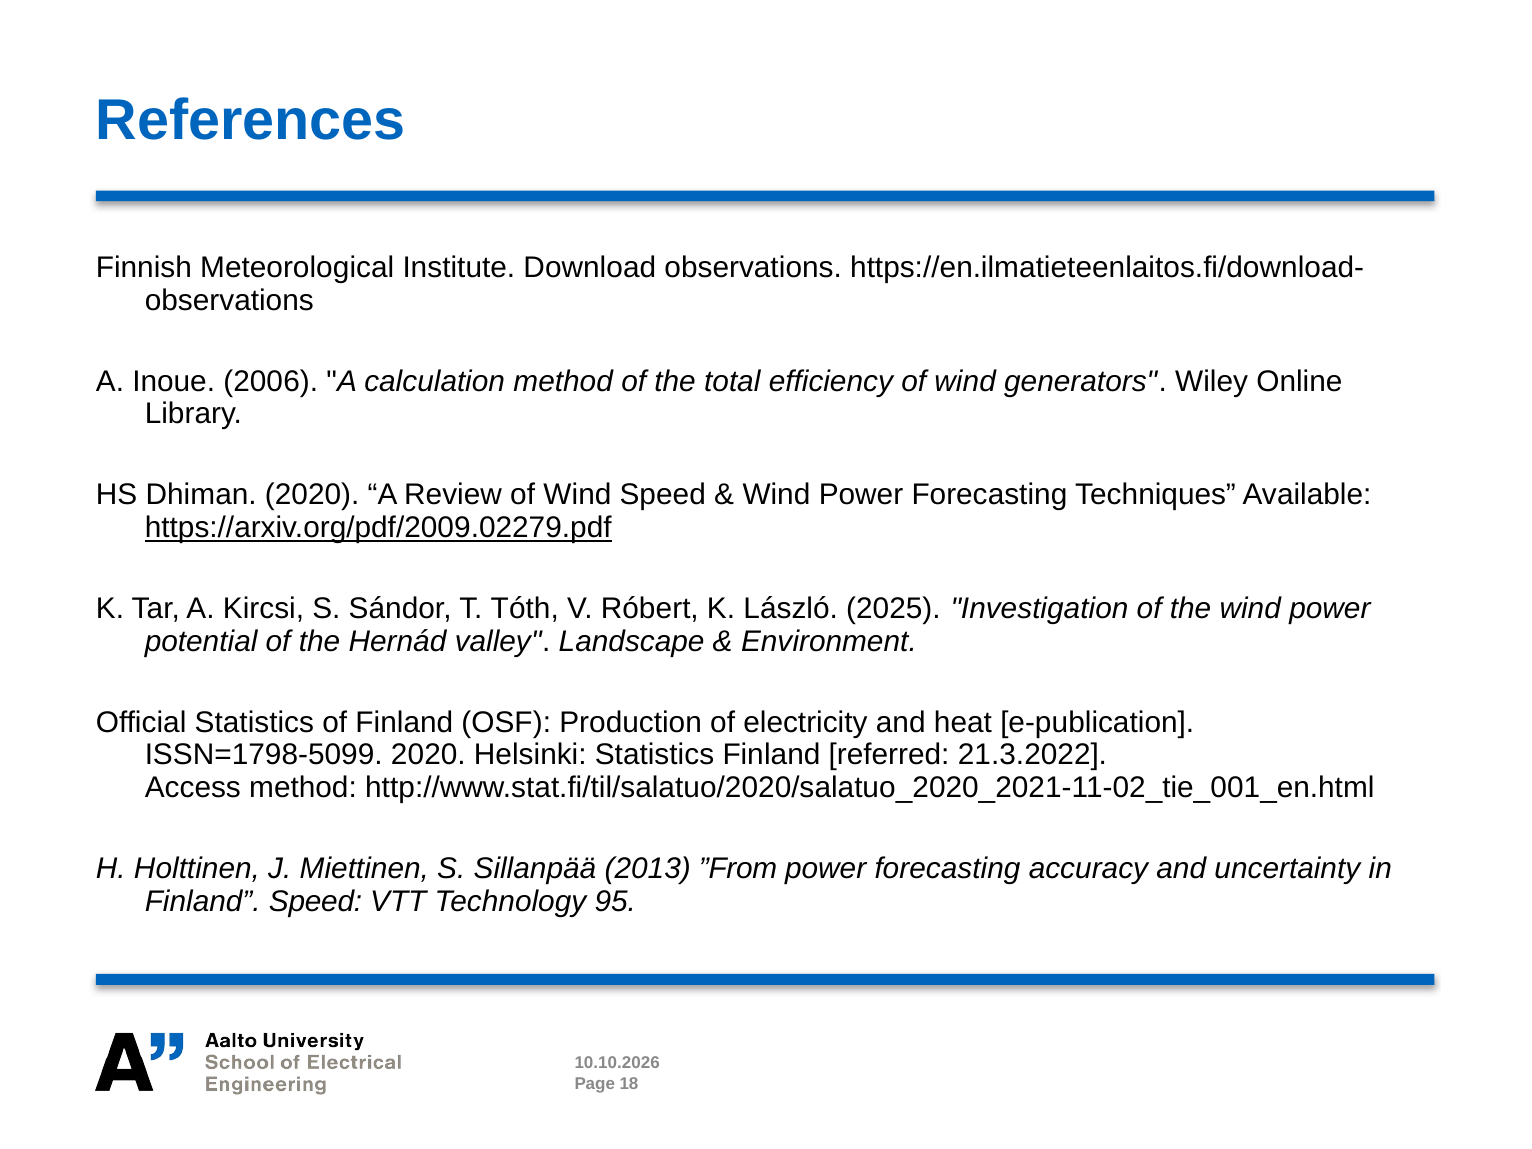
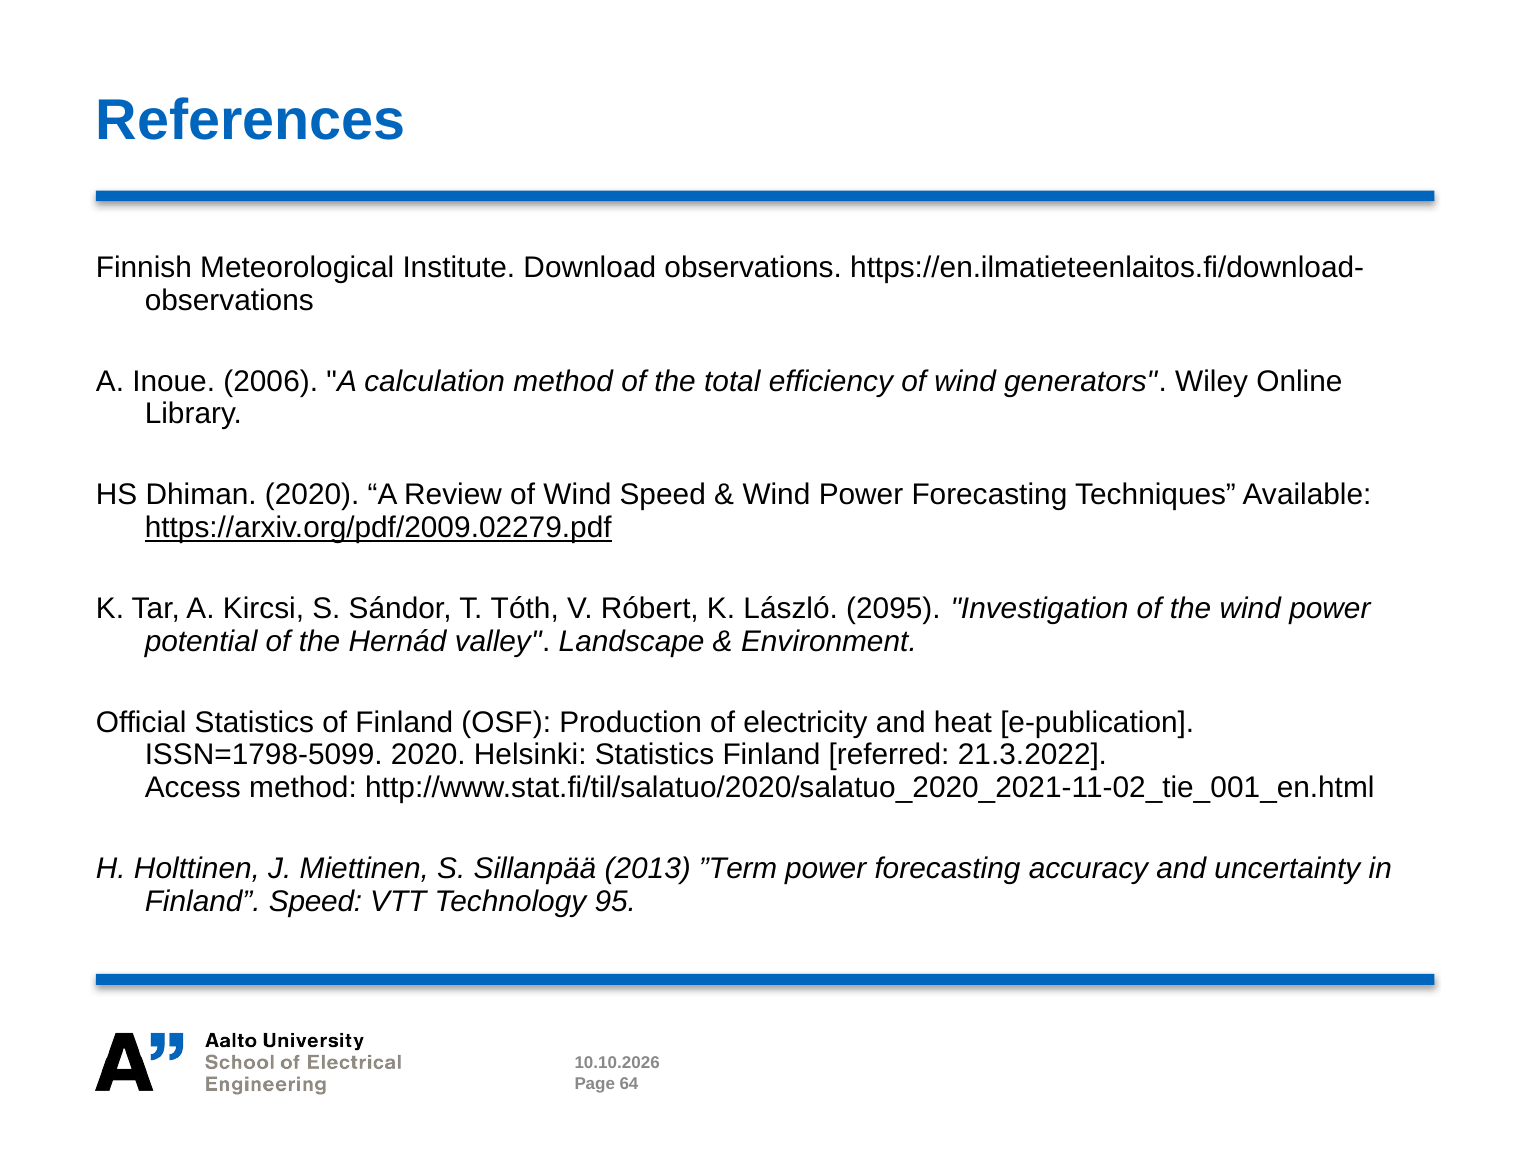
2025: 2025 -> 2095
”From: ”From -> ”Term
18: 18 -> 64
